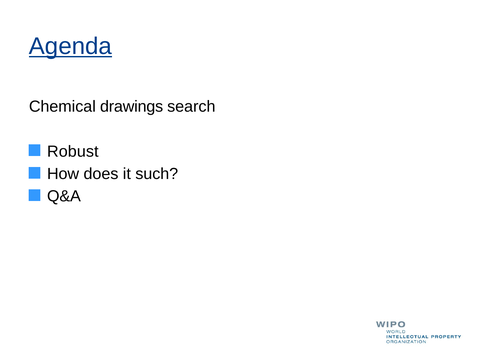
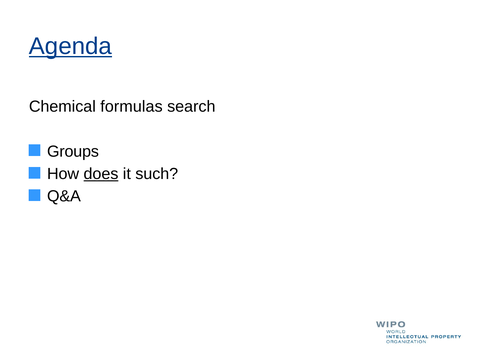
drawings: drawings -> formulas
Robust: Robust -> Groups
does underline: none -> present
